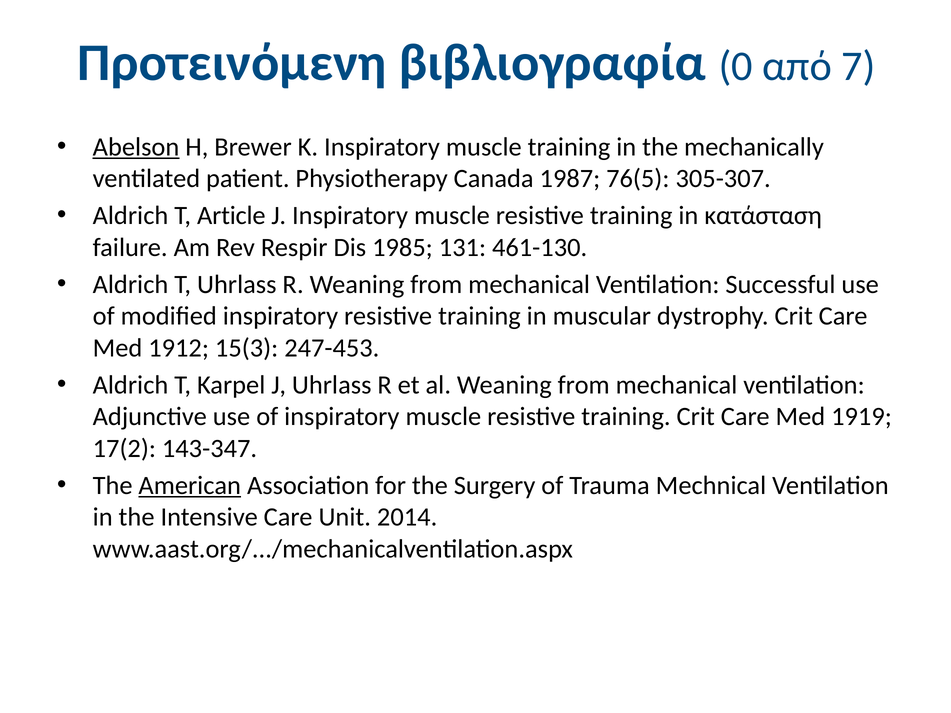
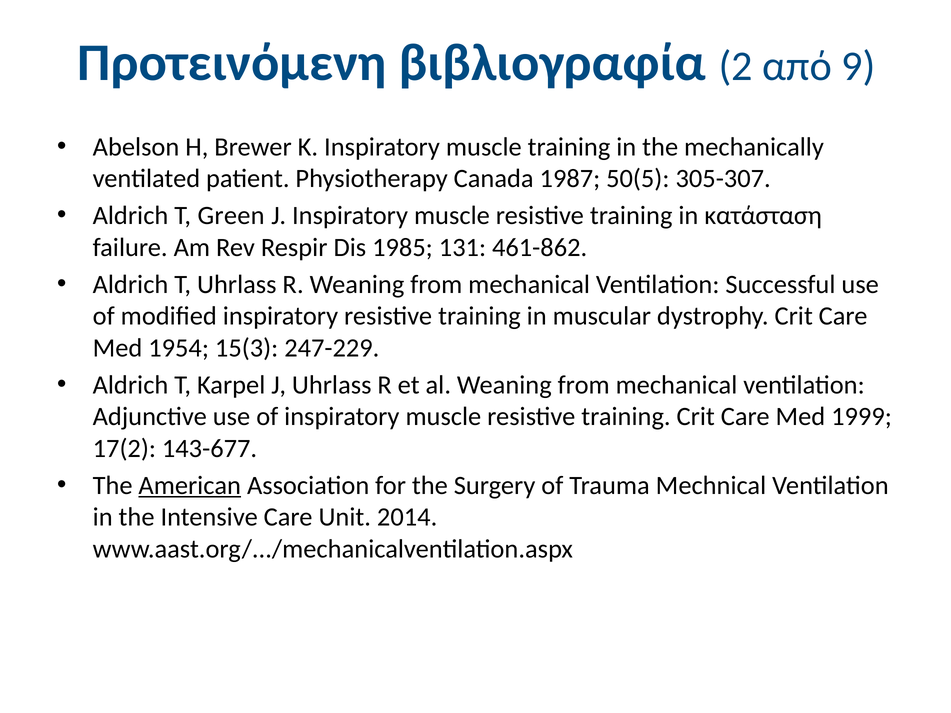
0: 0 -> 2
7: 7 -> 9
Abelson underline: present -> none
76(5: 76(5 -> 50(5
Article: Article -> Green
461-130: 461-130 -> 461-862
1912: 1912 -> 1954
247-453: 247-453 -> 247-229
1919: 1919 -> 1999
143-347: 143-347 -> 143-677
